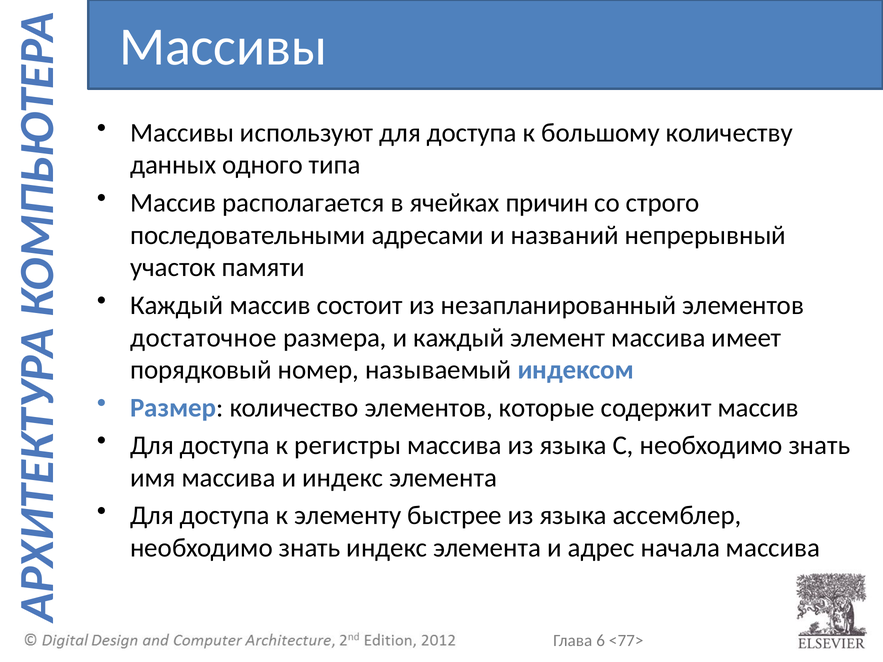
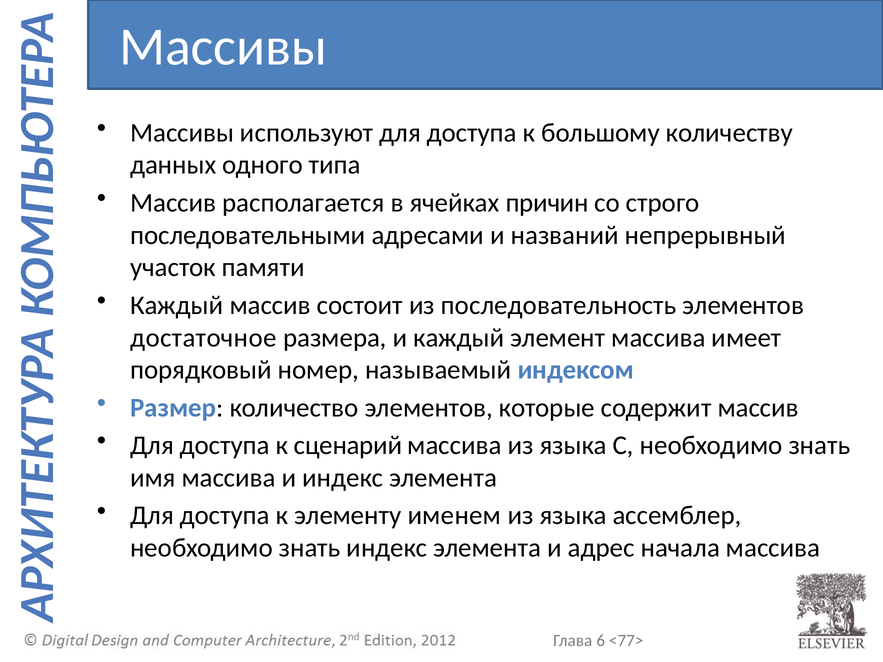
незапланированный: незапланированный -> последовательность
регистры: регистры -> сценарий
быстрее: быстрее -> именем
